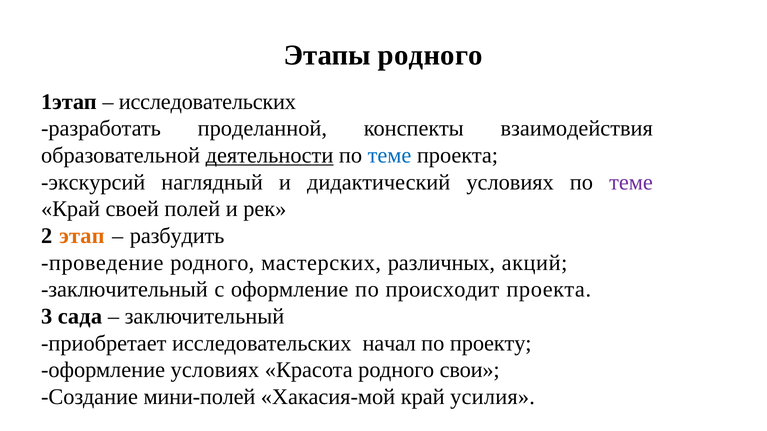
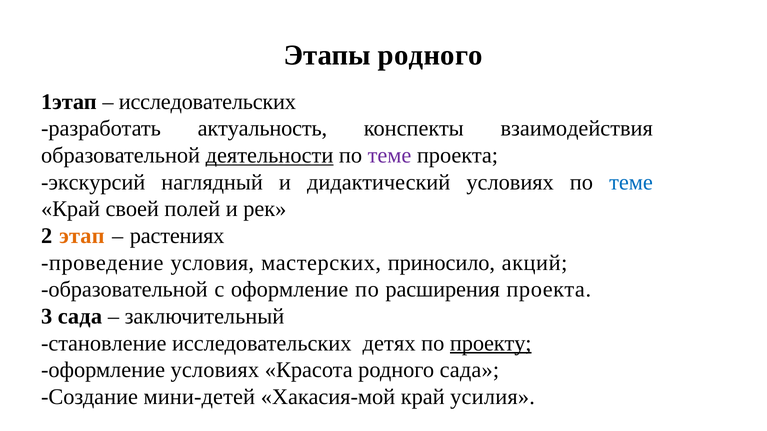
проделанной: проделанной -> актуальность
теме at (389, 156) colour: blue -> purple
теме at (631, 182) colour: purple -> blue
разбудить: разбудить -> растениях
проведение родного: родного -> условия
различных: различных -> приносило
заключительный at (124, 290): заключительный -> образовательной
происходит: происходит -> расширения
приобретает: приобретает -> становление
начал: начал -> детях
проекту underline: none -> present
родного свои: свои -> сада
мини-полей: мини-полей -> мини-детей
